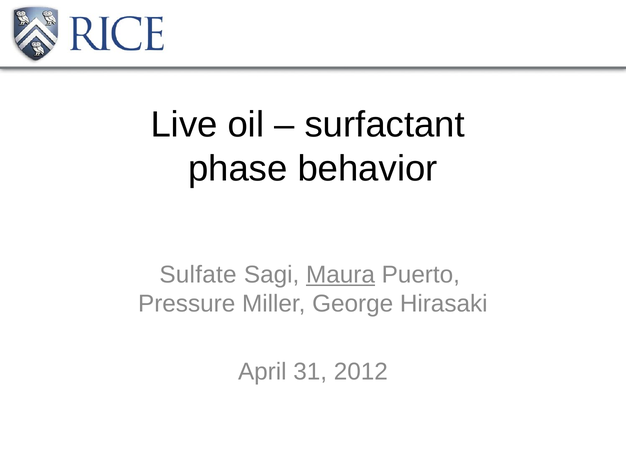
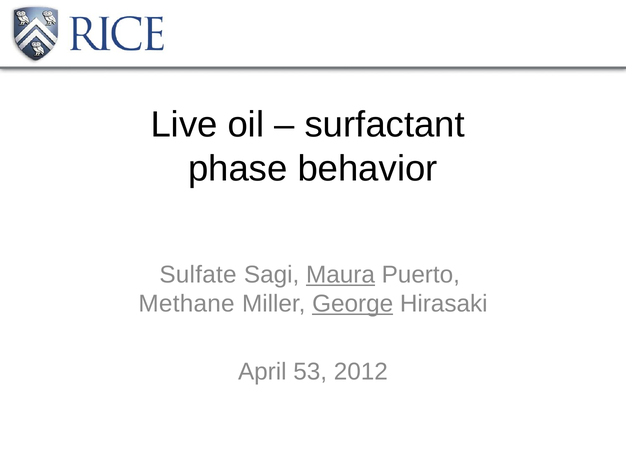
Pressure: Pressure -> Methane
George underline: none -> present
31: 31 -> 53
